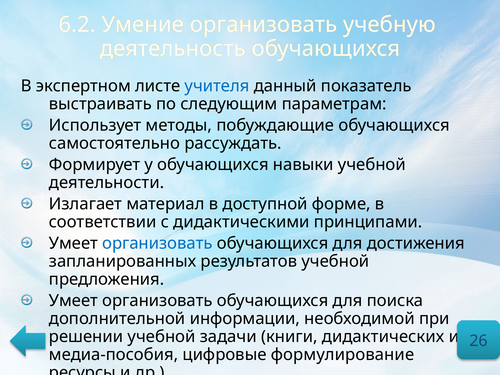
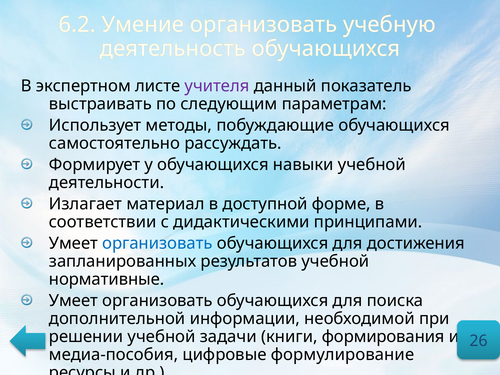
учителя colour: blue -> purple
предложения: предложения -> нормативные
дидактических: дидактических -> формирования
